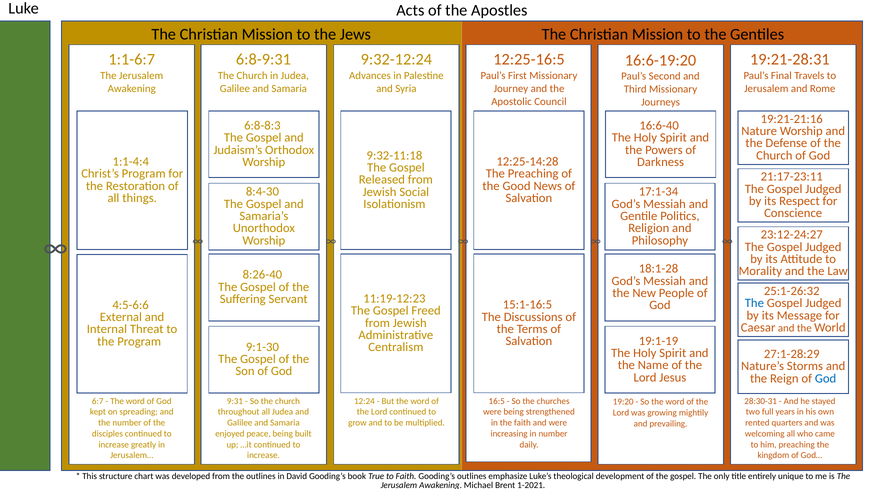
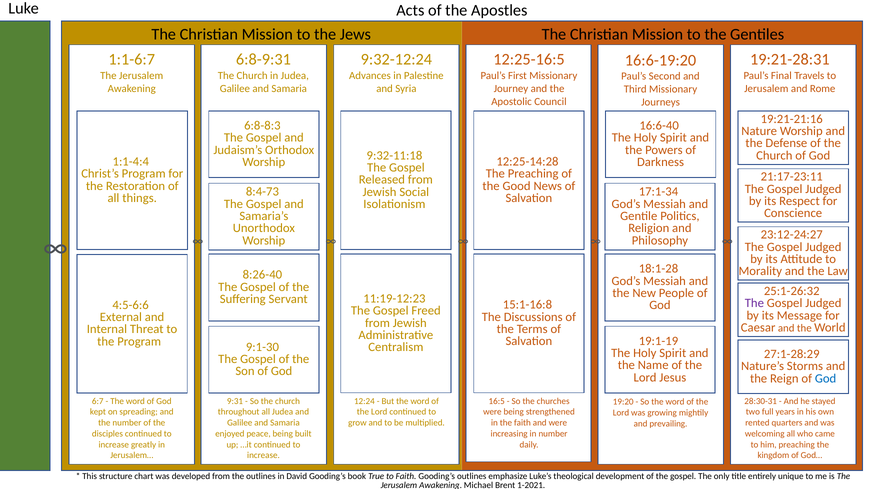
8:4-30: 8:4-30 -> 8:4-73
The at (754, 303) colour: blue -> purple
15:1-16:5: 15:1-16:5 -> 15:1-16:8
